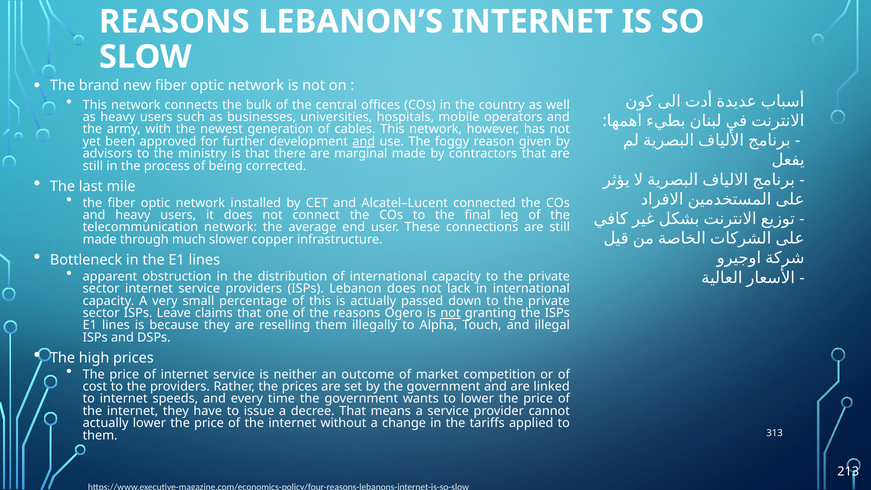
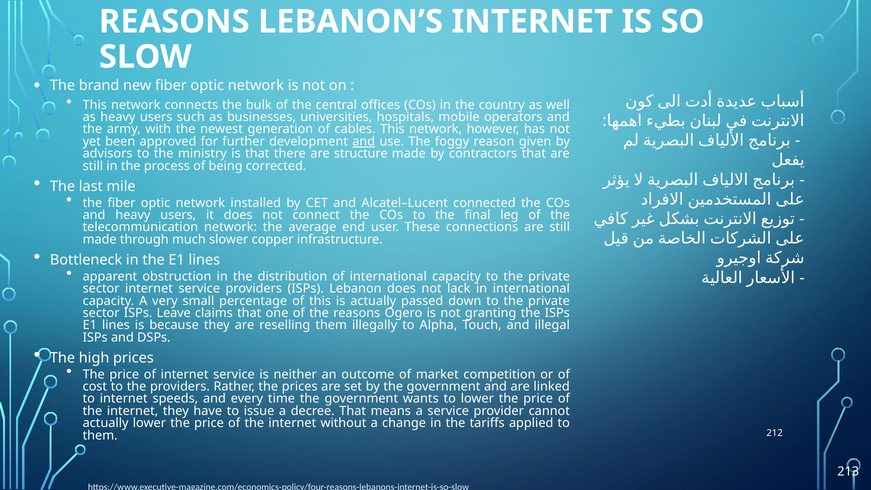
marginal: marginal -> structure
not at (450, 313) underline: present -> none
313: 313 -> 212
